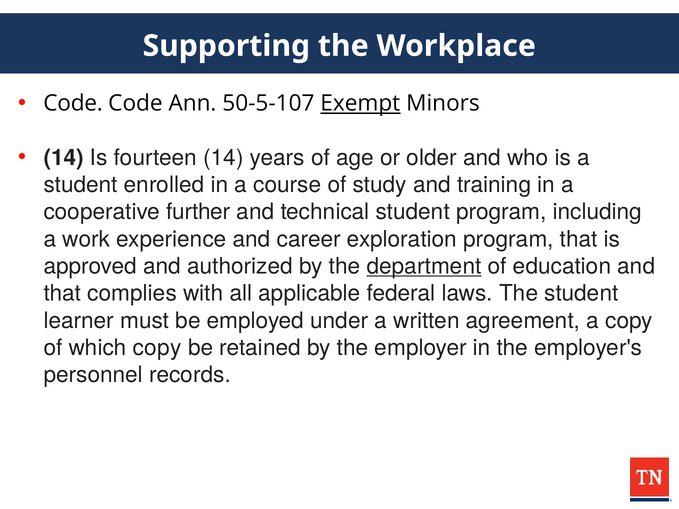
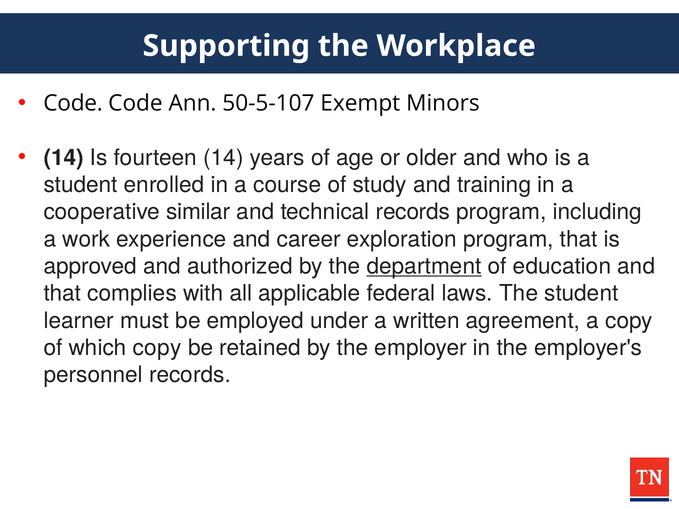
Exempt underline: present -> none
further: further -> similar
technical student: student -> records
